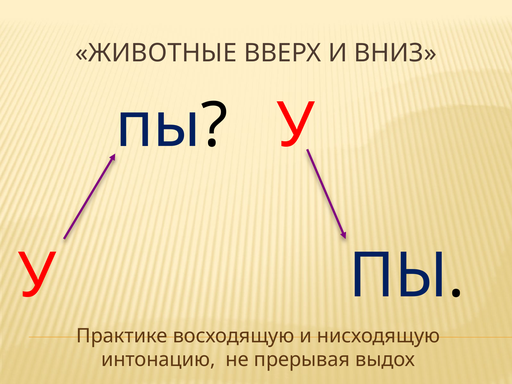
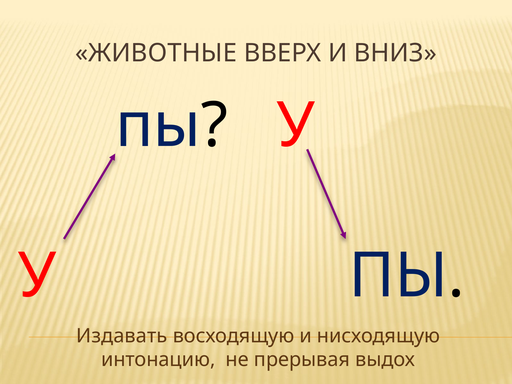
Практике: Практике -> Издавать
